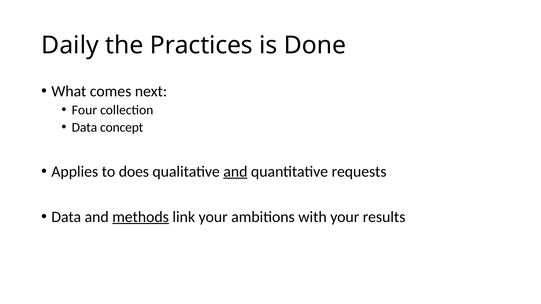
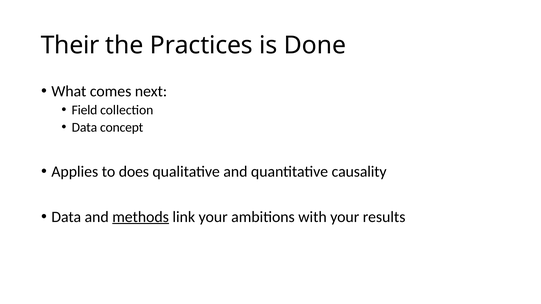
Daily: Daily -> Their
Four: Four -> Field
and at (235, 172) underline: present -> none
requests: requests -> causality
